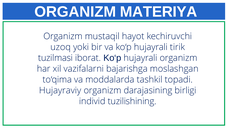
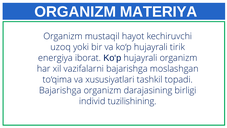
tuzilmasi: tuzilmasi -> energiya
moddalarda: moddalarda -> xususiyatlari
Hujayraviy at (60, 90): Hujayraviy -> Bajarishga
